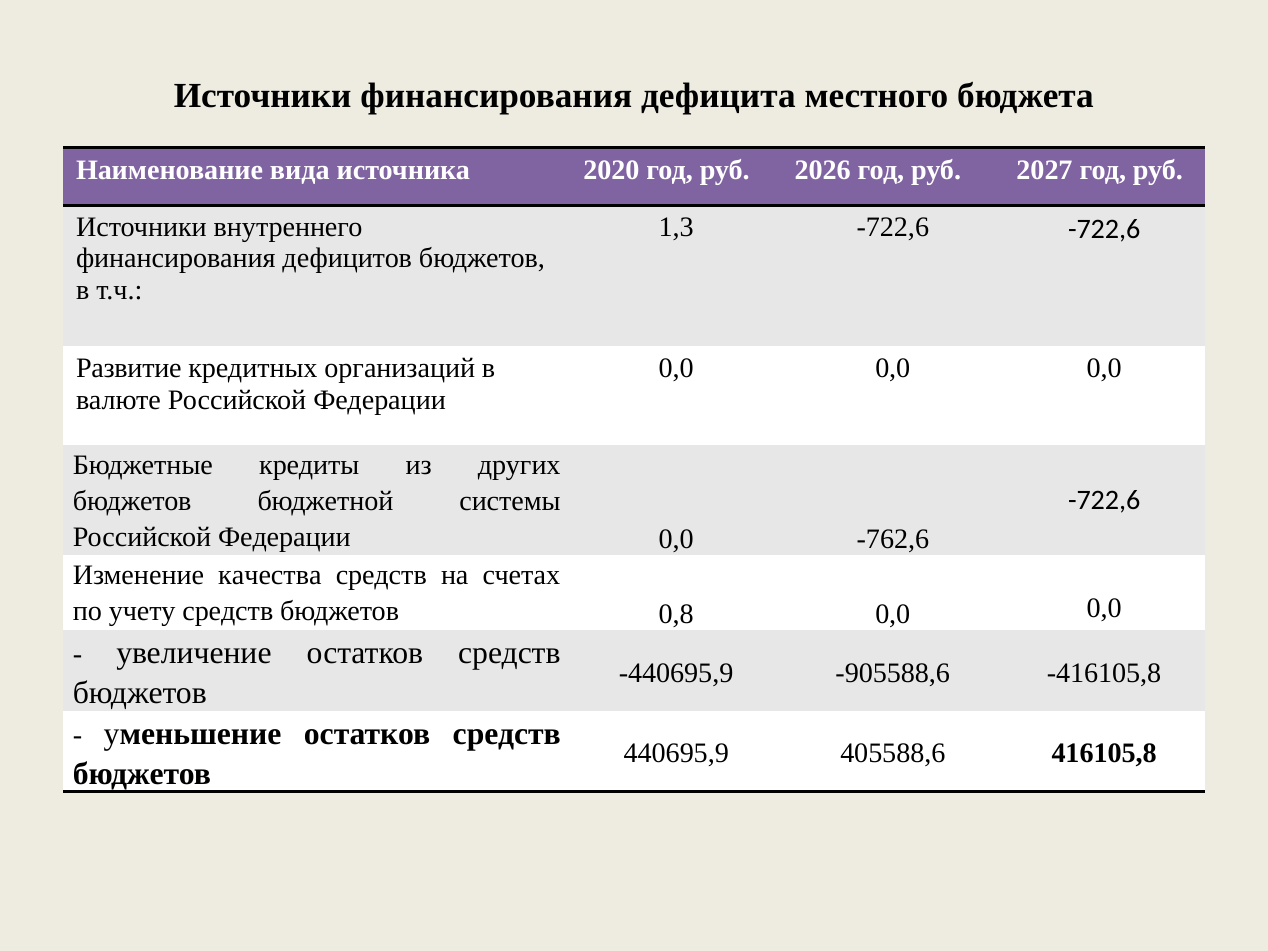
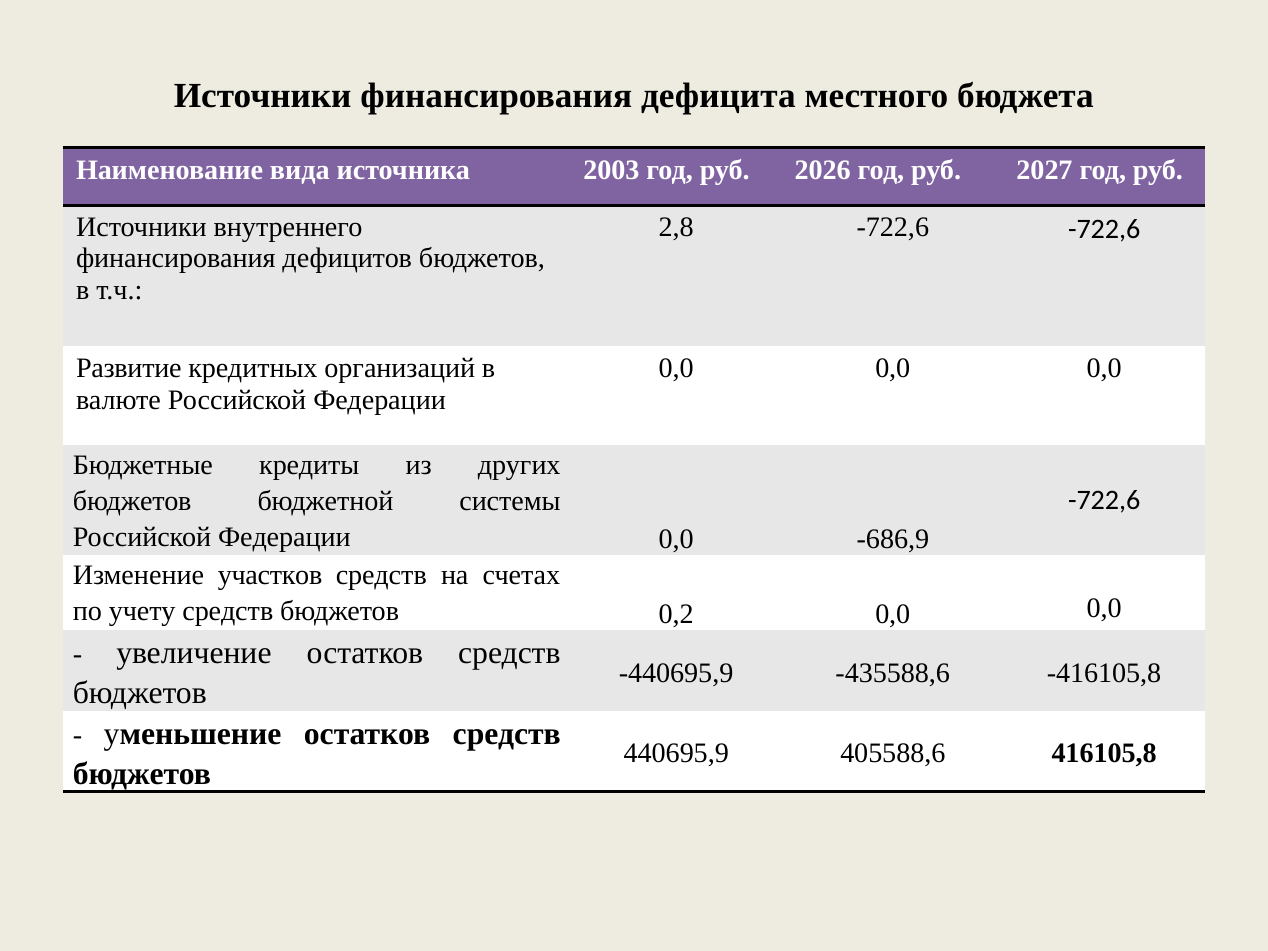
2020: 2020 -> 2003
1,3: 1,3 -> 2,8
-762,6: -762,6 -> -686,9
качества: качества -> участков
0,8: 0,8 -> 0,2
-905588,6: -905588,6 -> -435588,6
